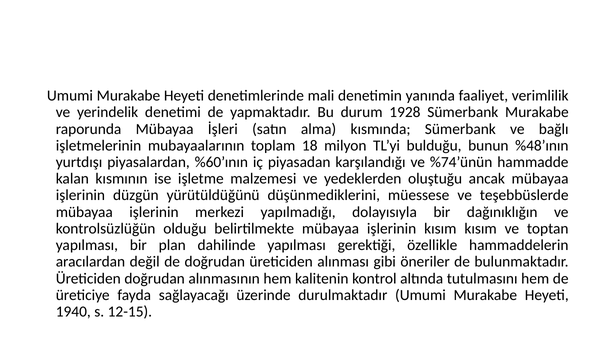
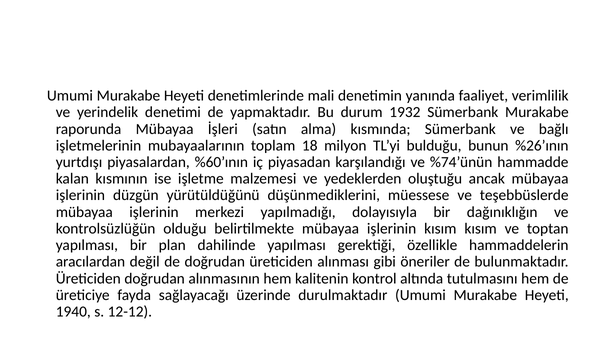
1928: 1928 -> 1932
%48’ının: %48’ının -> %26’ının
12-15: 12-15 -> 12-12
